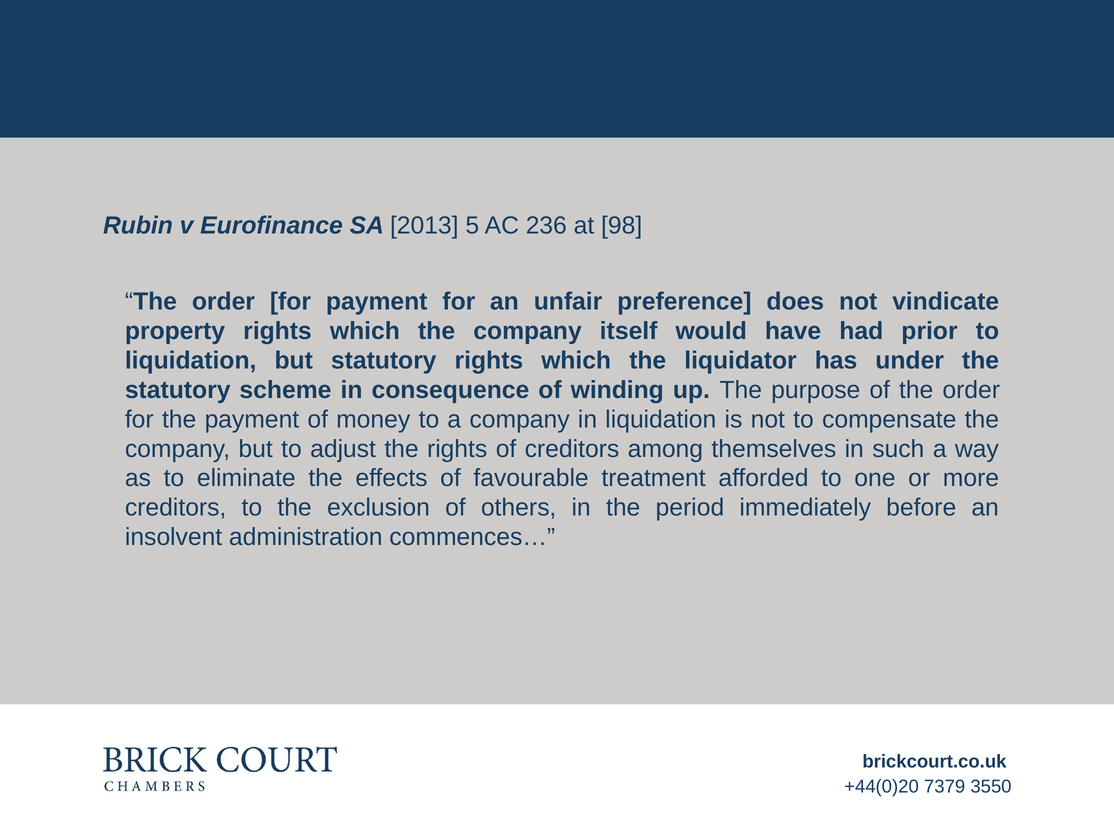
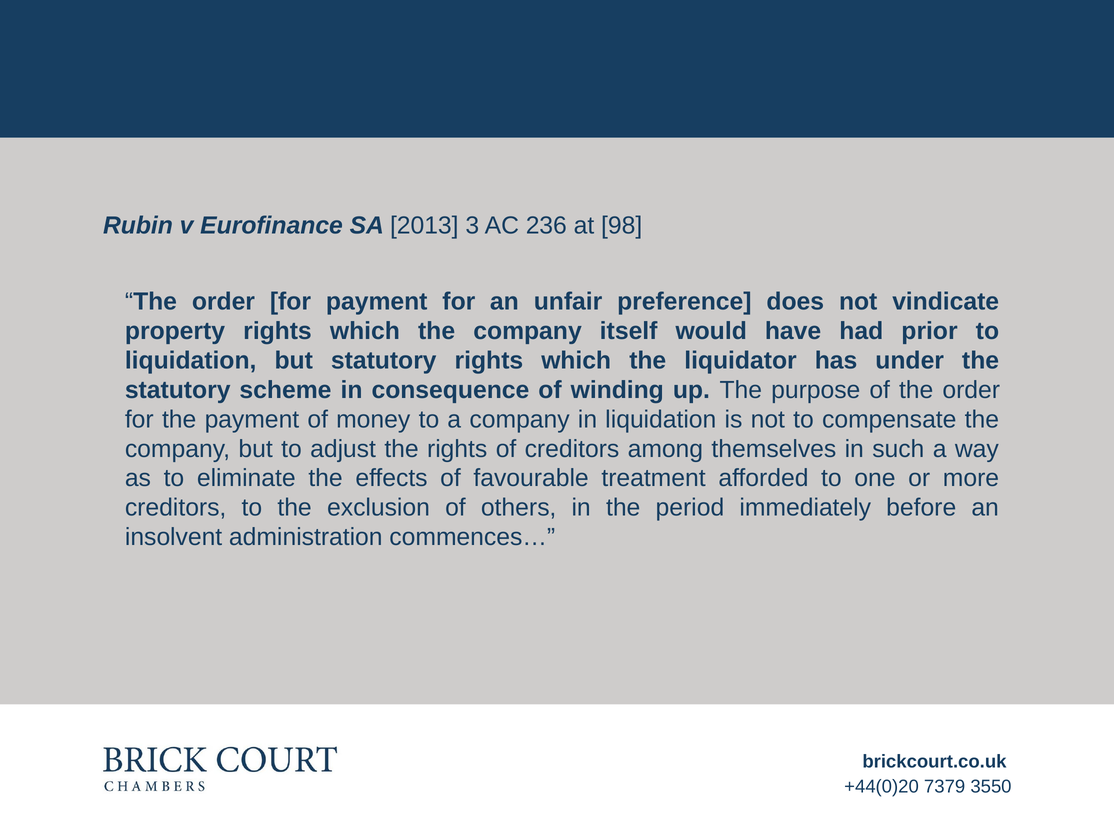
5: 5 -> 3
